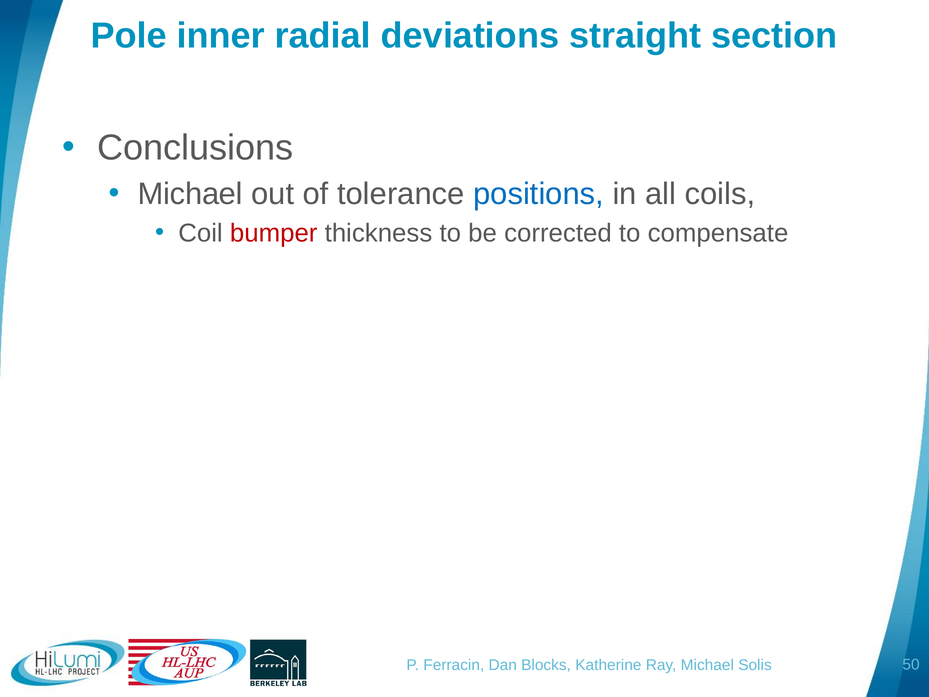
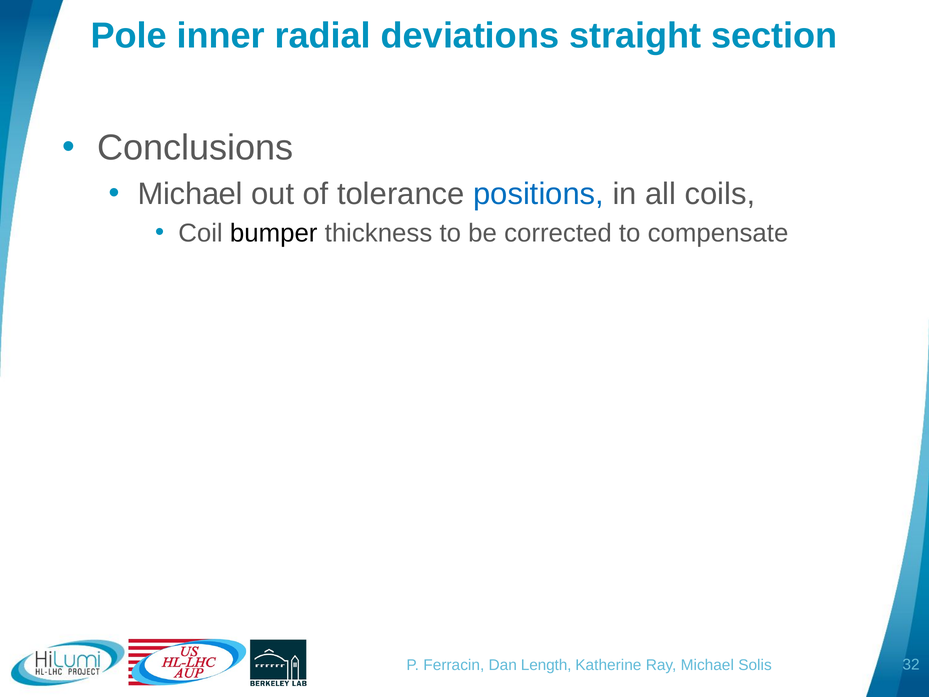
bumper colour: red -> black
Blocks: Blocks -> Length
50: 50 -> 32
